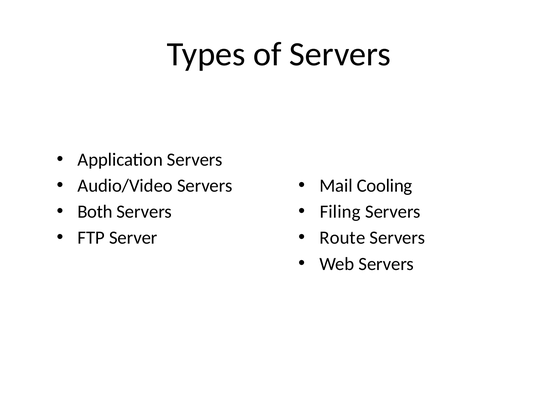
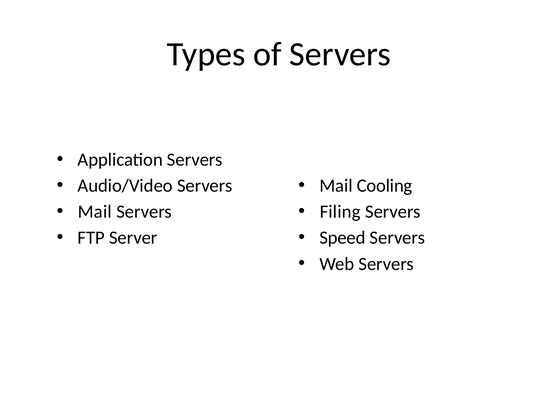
Both at (95, 211): Both -> Mail
Route: Route -> Speed
